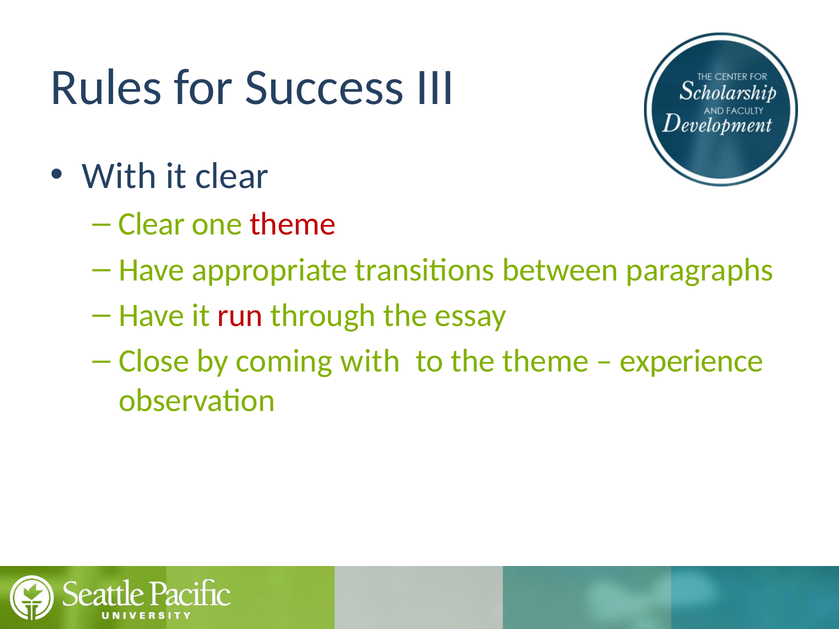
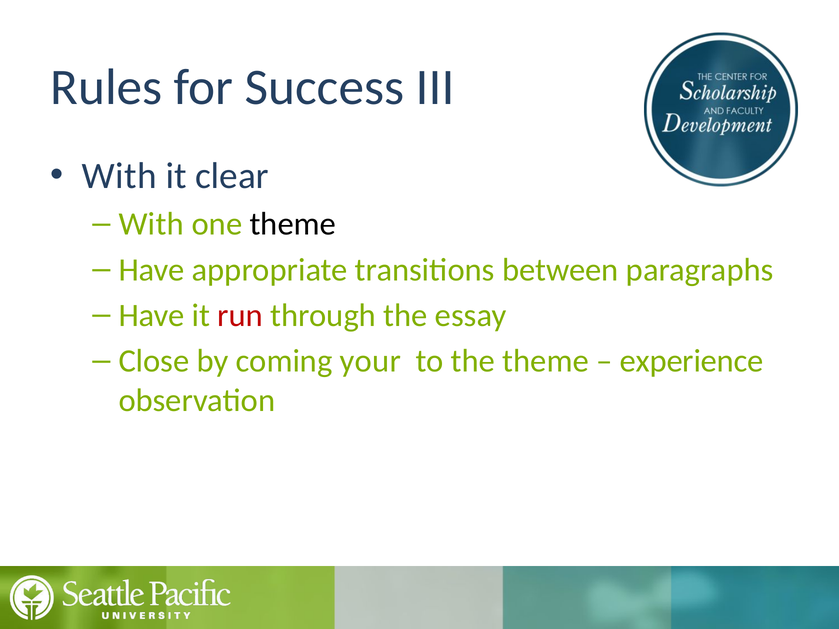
Clear at (152, 224): Clear -> With
theme at (293, 224) colour: red -> black
coming with: with -> your
